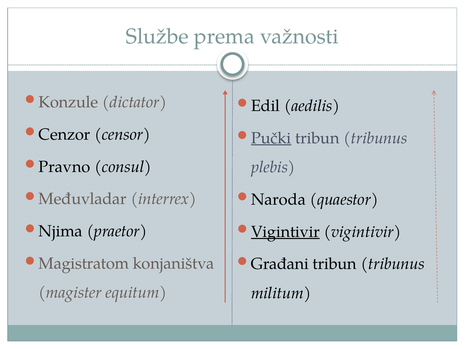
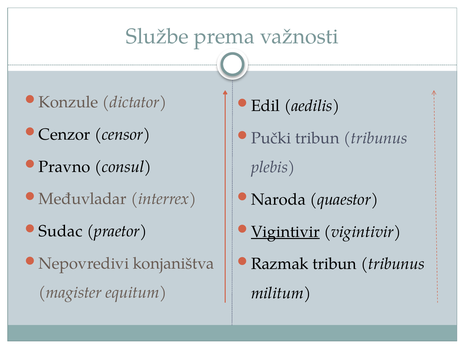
Pučki underline: present -> none
Njima: Njima -> Sudac
Magistratom: Magistratom -> Nepovredivi
Građani: Građani -> Razmak
